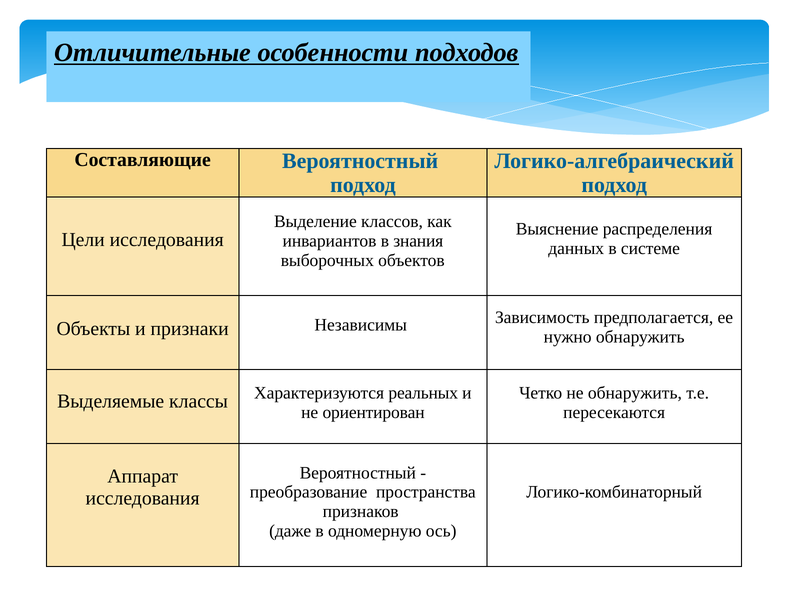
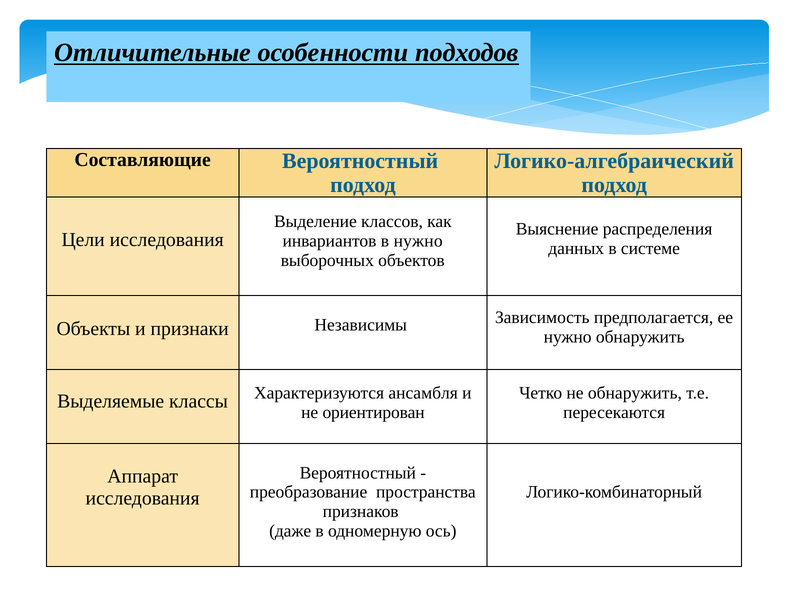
в знания: знания -> нужно
реальных: реальных -> ансамбля
